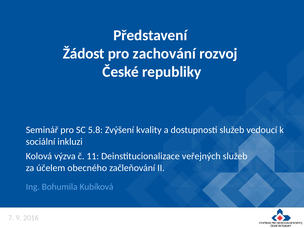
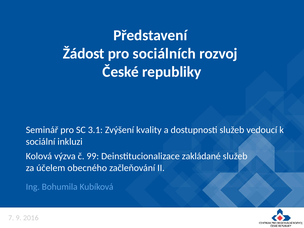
zachování: zachování -> sociálních
5.8: 5.8 -> 3.1
11: 11 -> 99
veřejných: veřejných -> zakládané
